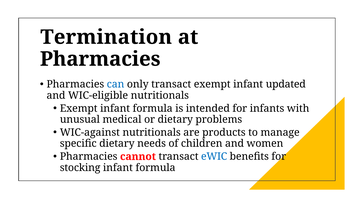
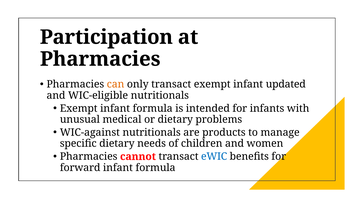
Termination: Termination -> Participation
can colour: blue -> orange
stocking: stocking -> forward
